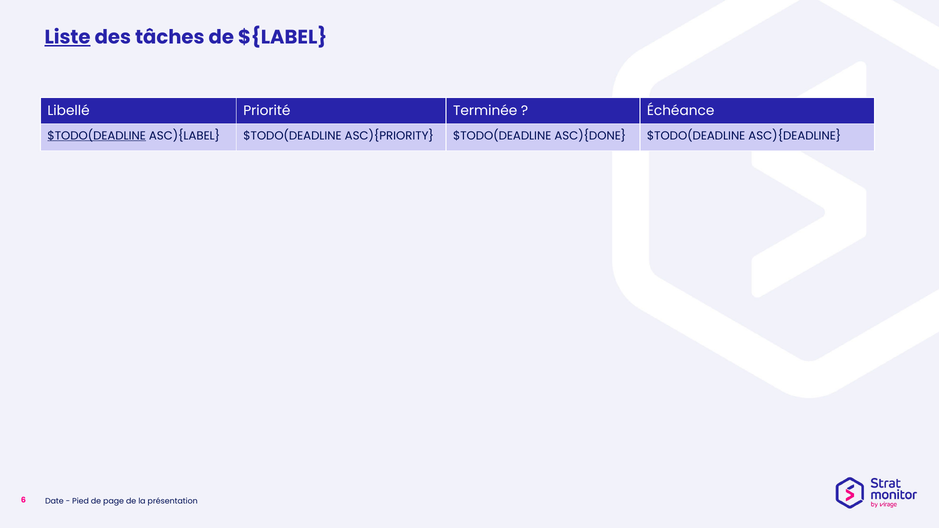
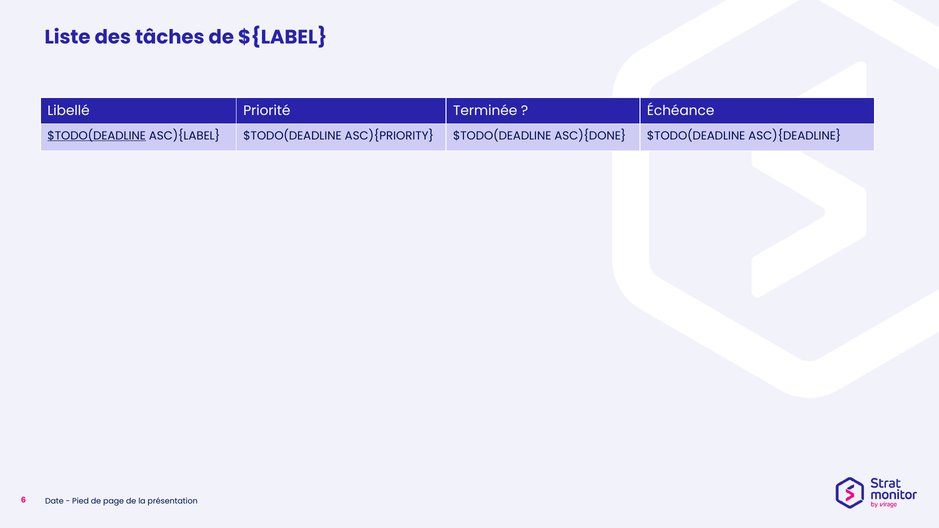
Liste underline: present -> none
